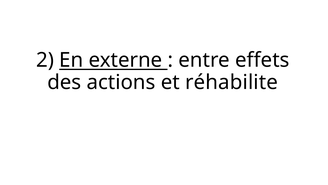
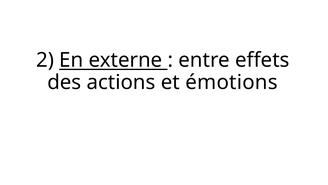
réhabilite: réhabilite -> émotions
